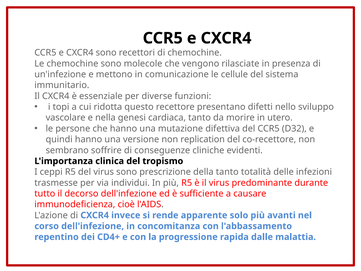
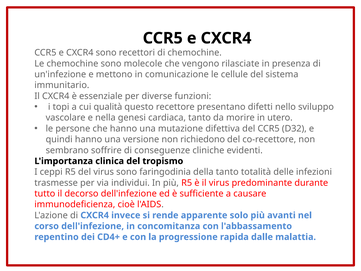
ridotta: ridotta -> qualità
replication: replication -> richiedono
prescrizione: prescrizione -> faringodinia
